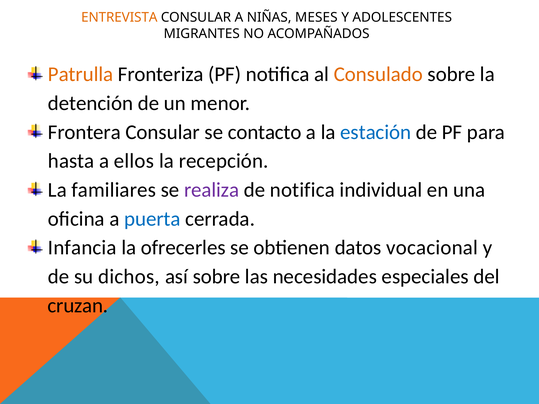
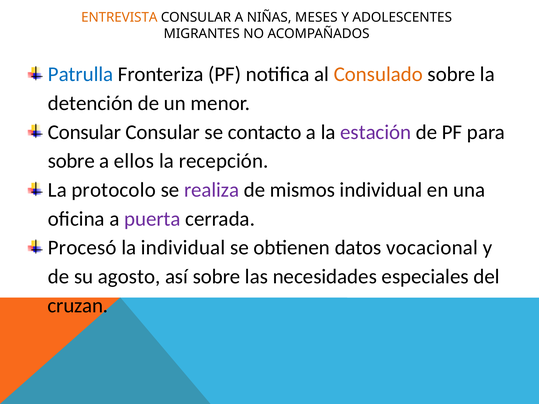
Patrulla colour: orange -> blue
Frontera at (84, 132): Frontera -> Consular
estación colour: blue -> purple
hasta at (71, 161): hasta -> sobre
familiares: familiares -> protocolo
de notifica: notifica -> mismos
puerta colour: blue -> purple
Infancia: Infancia -> Procesó
la ofrecerles: ofrecerles -> individual
dichos: dichos -> agosto
